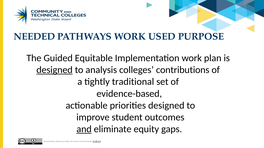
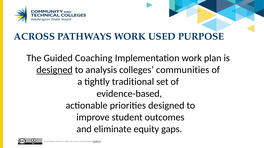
NEEDED: NEEDED -> ACROSS
Equitable: Equitable -> Coaching
contributions: contributions -> communities
and underline: present -> none
